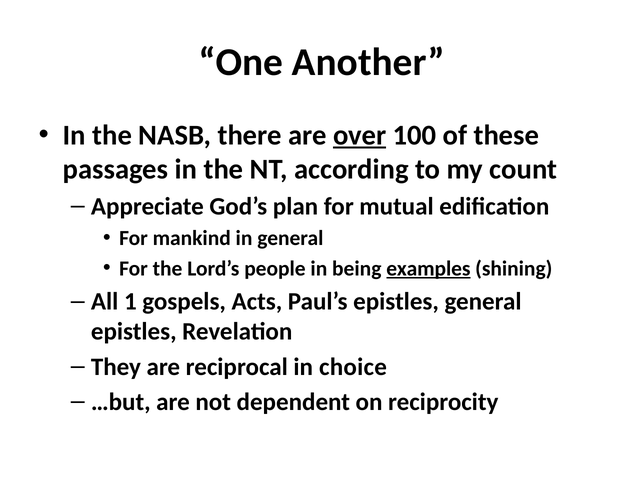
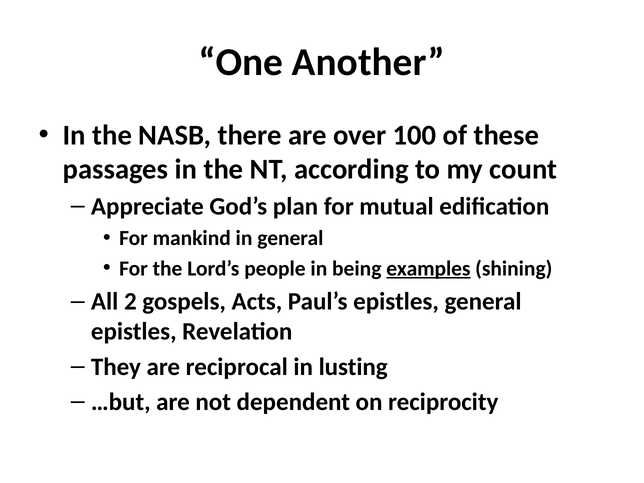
over underline: present -> none
1: 1 -> 2
choice: choice -> lusting
